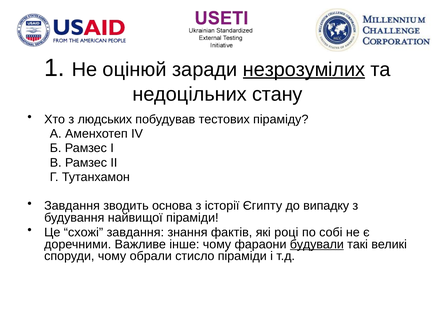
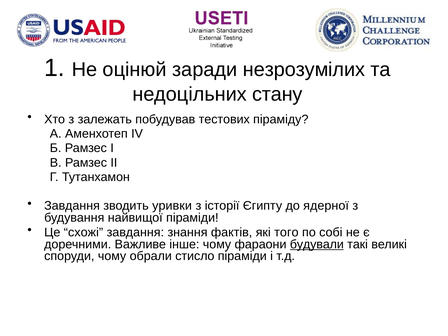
незрозумілих underline: present -> none
людських: людських -> залежать
основа: основа -> уривки
випадку: випадку -> ядерної
році: році -> того
